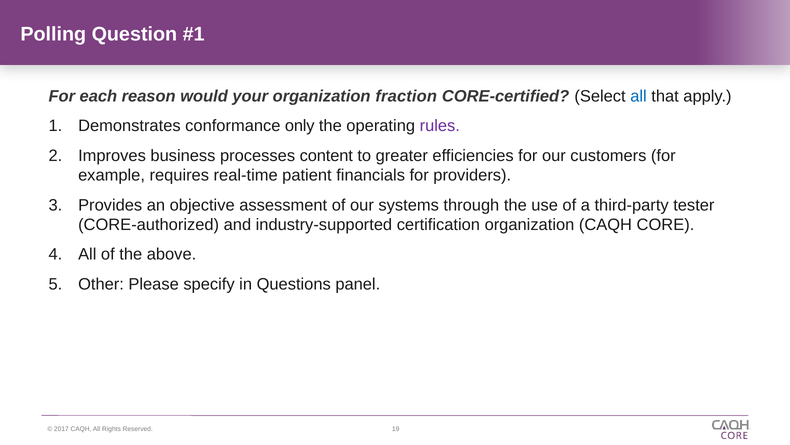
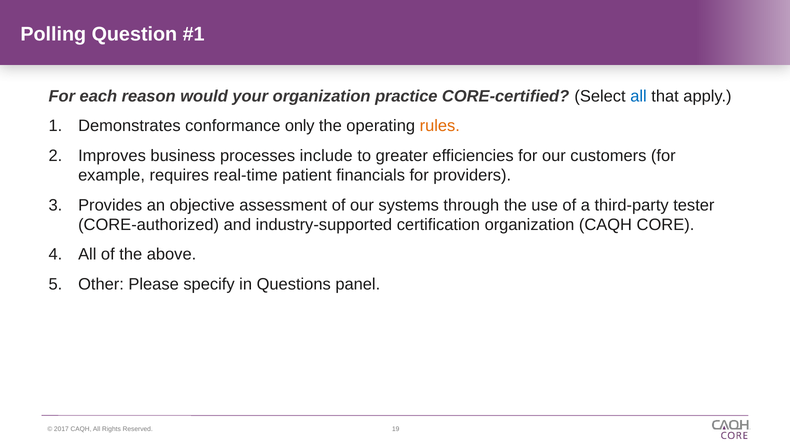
fraction: fraction -> practice
rules colour: purple -> orange
content: content -> include
